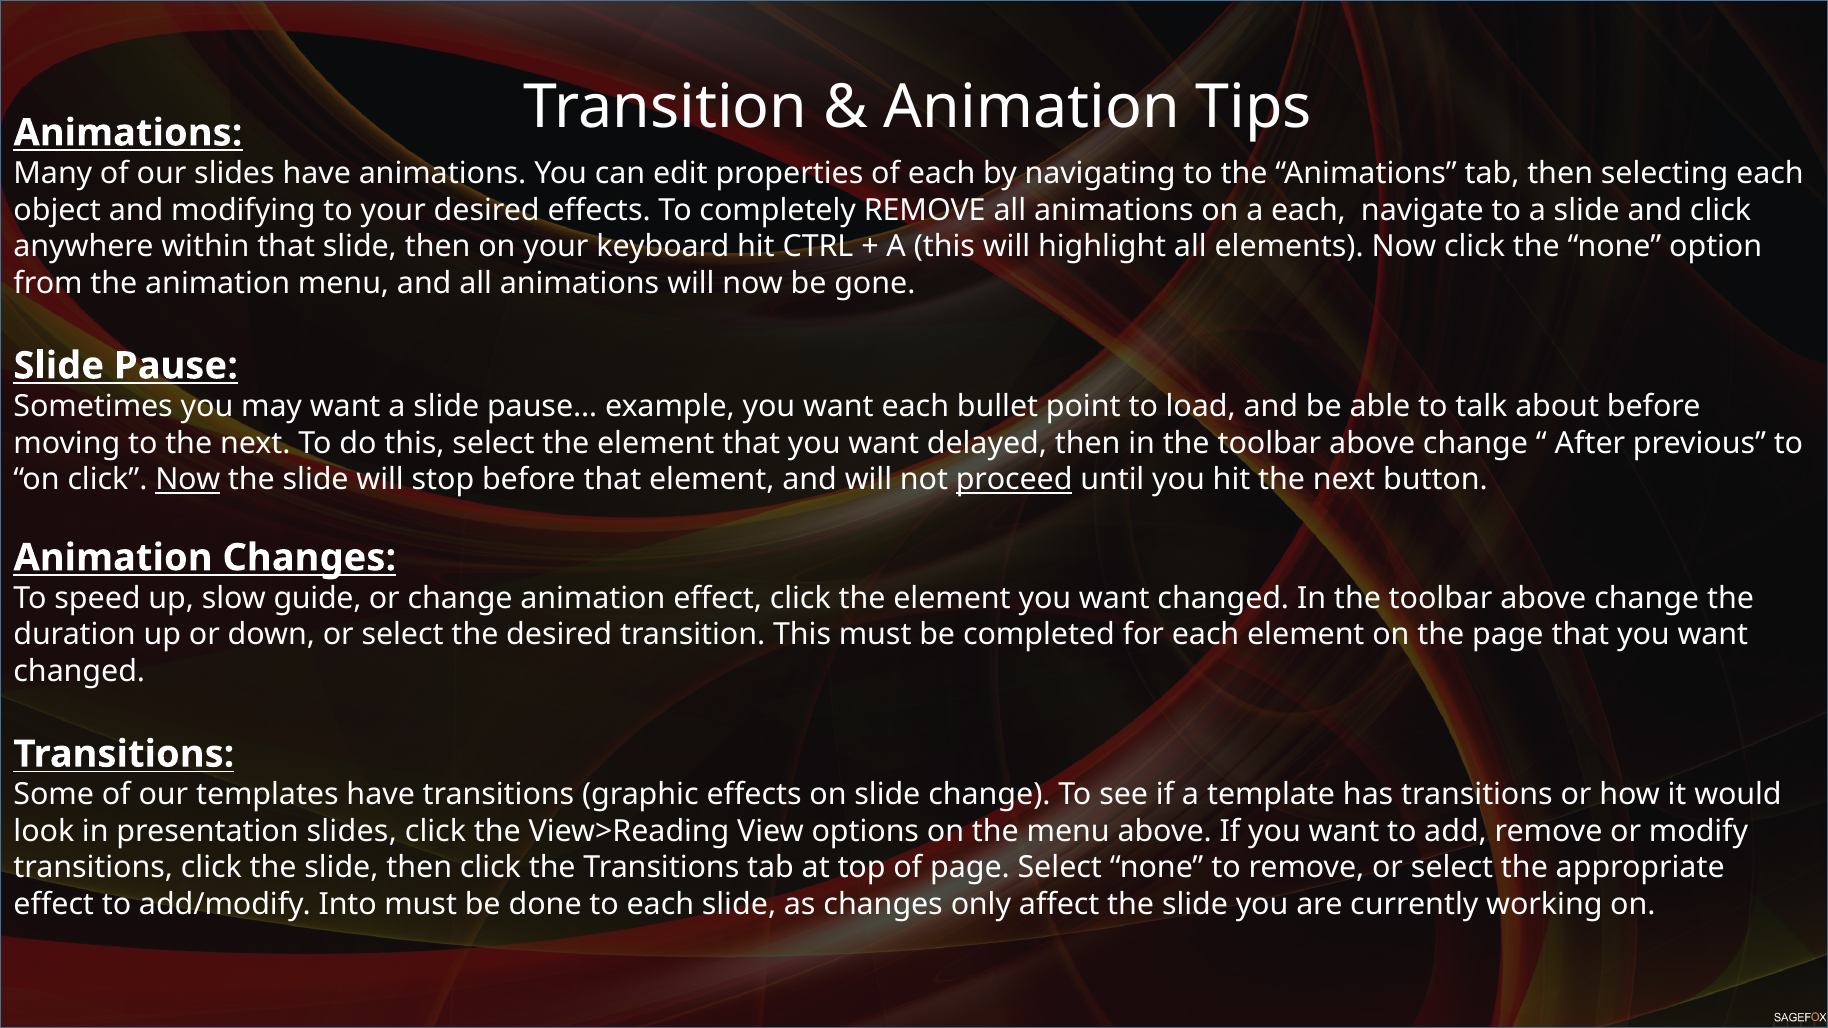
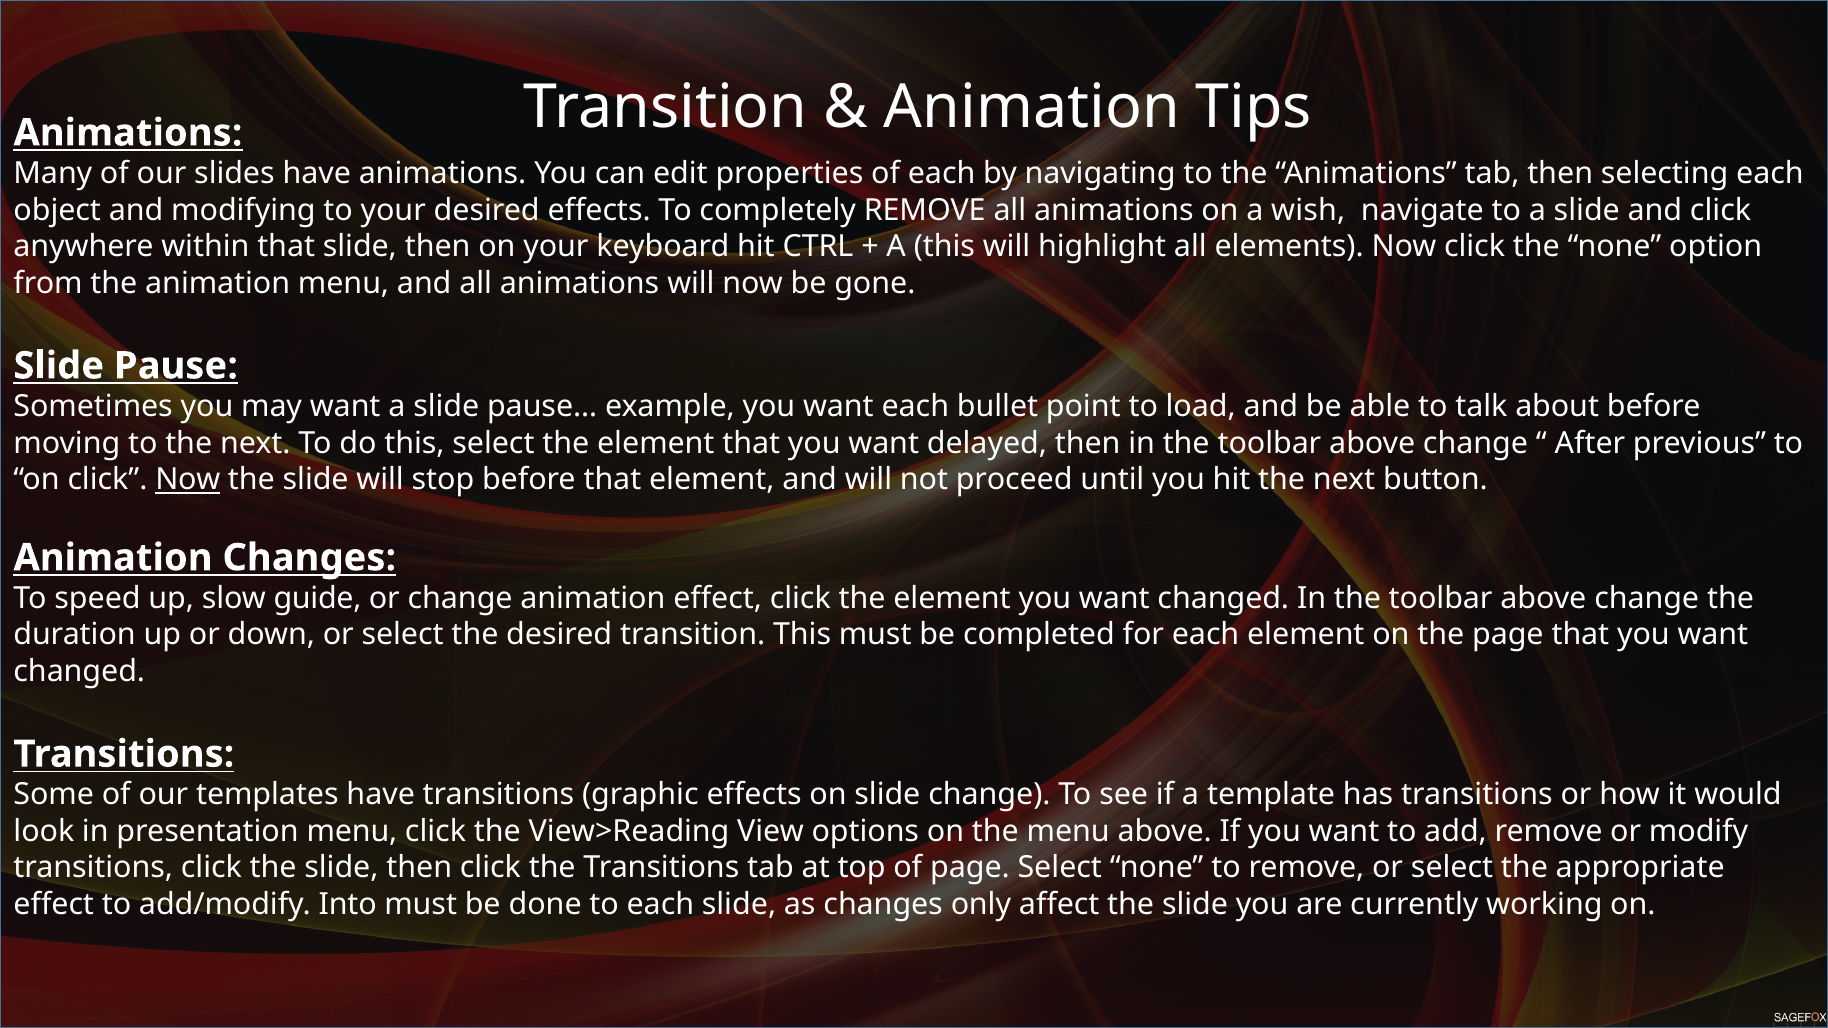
a each: each -> wish
proceed underline: present -> none
presentation slides: slides -> menu
